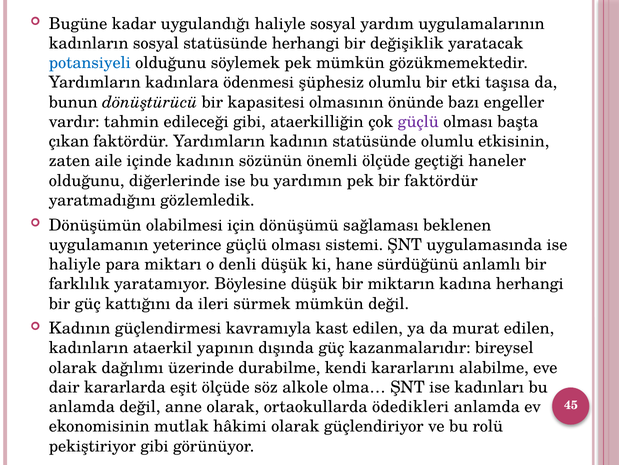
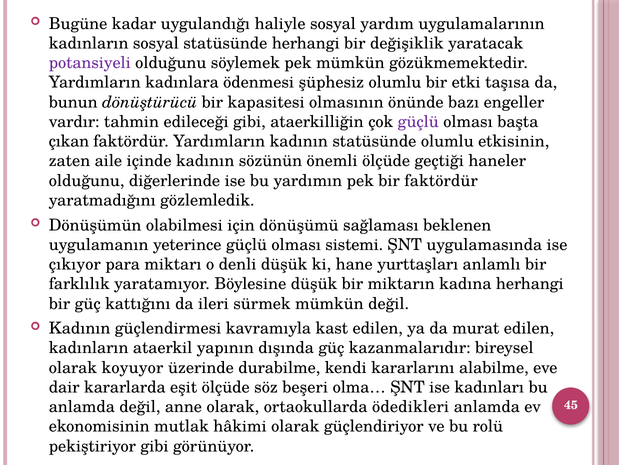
potansiyeli colour: blue -> purple
haliyle at (75, 264): haliyle -> çıkıyor
sürdüğünü: sürdüğünü -> yurttaşları
dağılımı: dağılımı -> koyuyor
alkole: alkole -> beşeri
